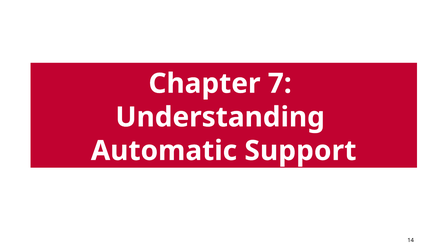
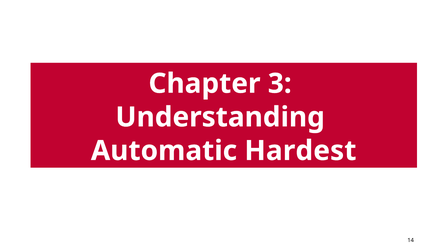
7: 7 -> 3
Support: Support -> Hardest
